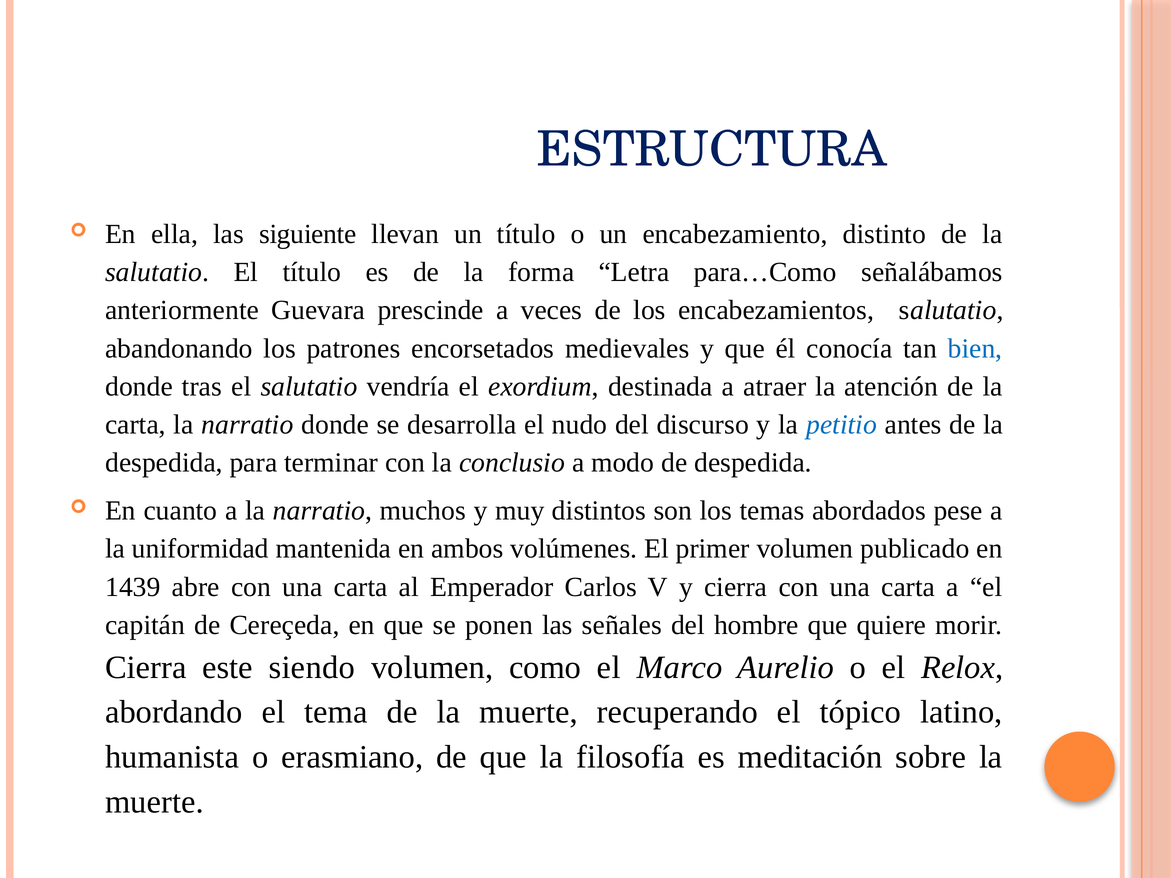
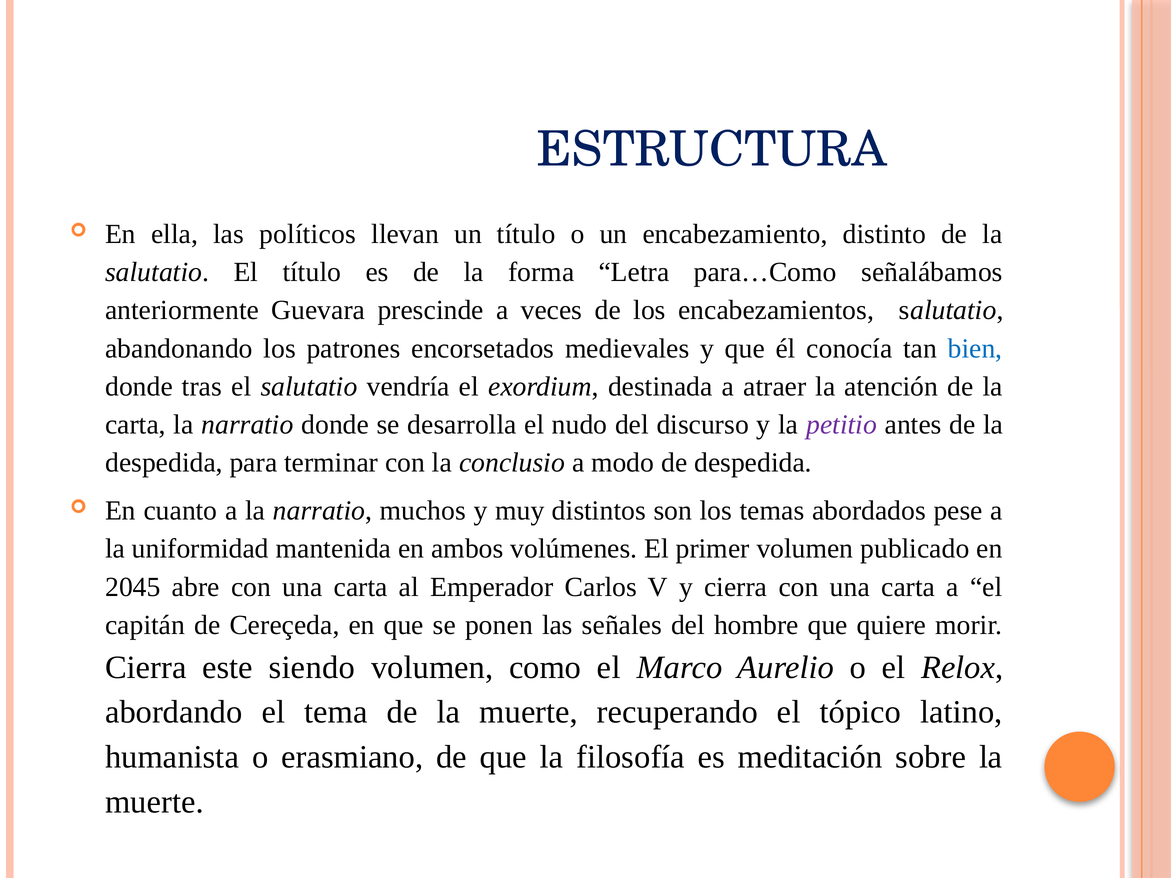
siguiente: siguiente -> políticos
petitio colour: blue -> purple
1439: 1439 -> 2045
